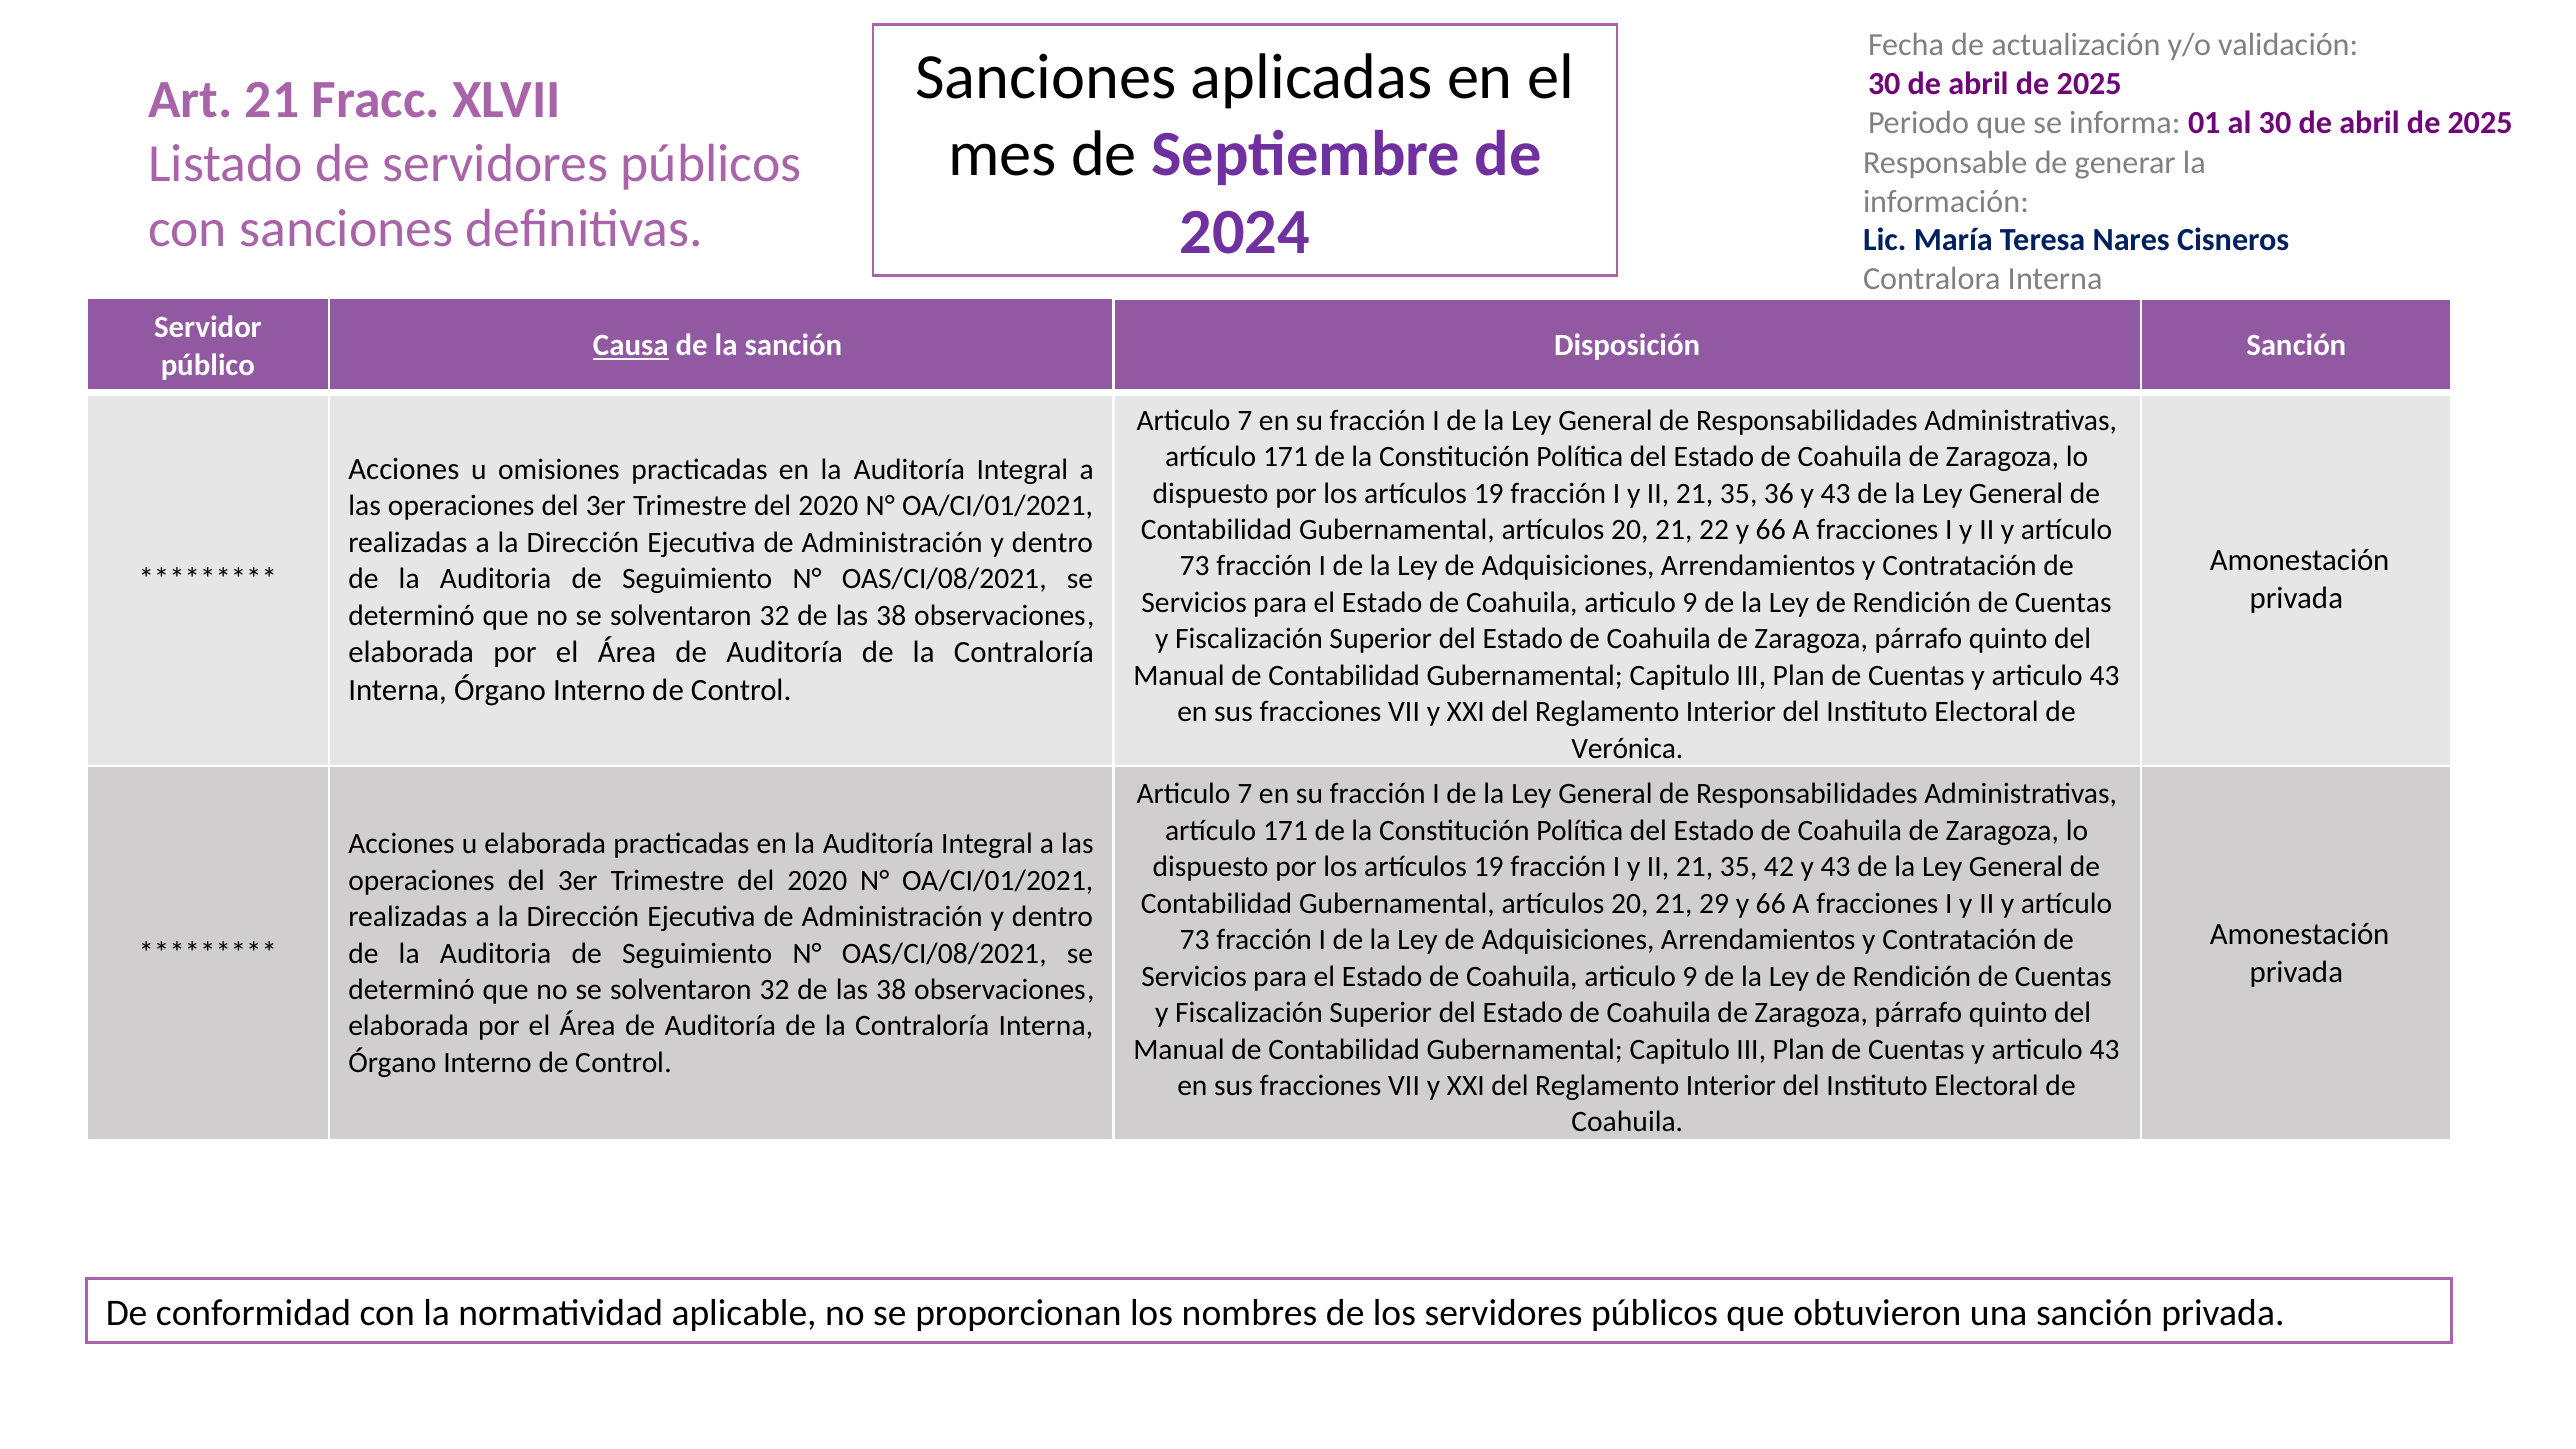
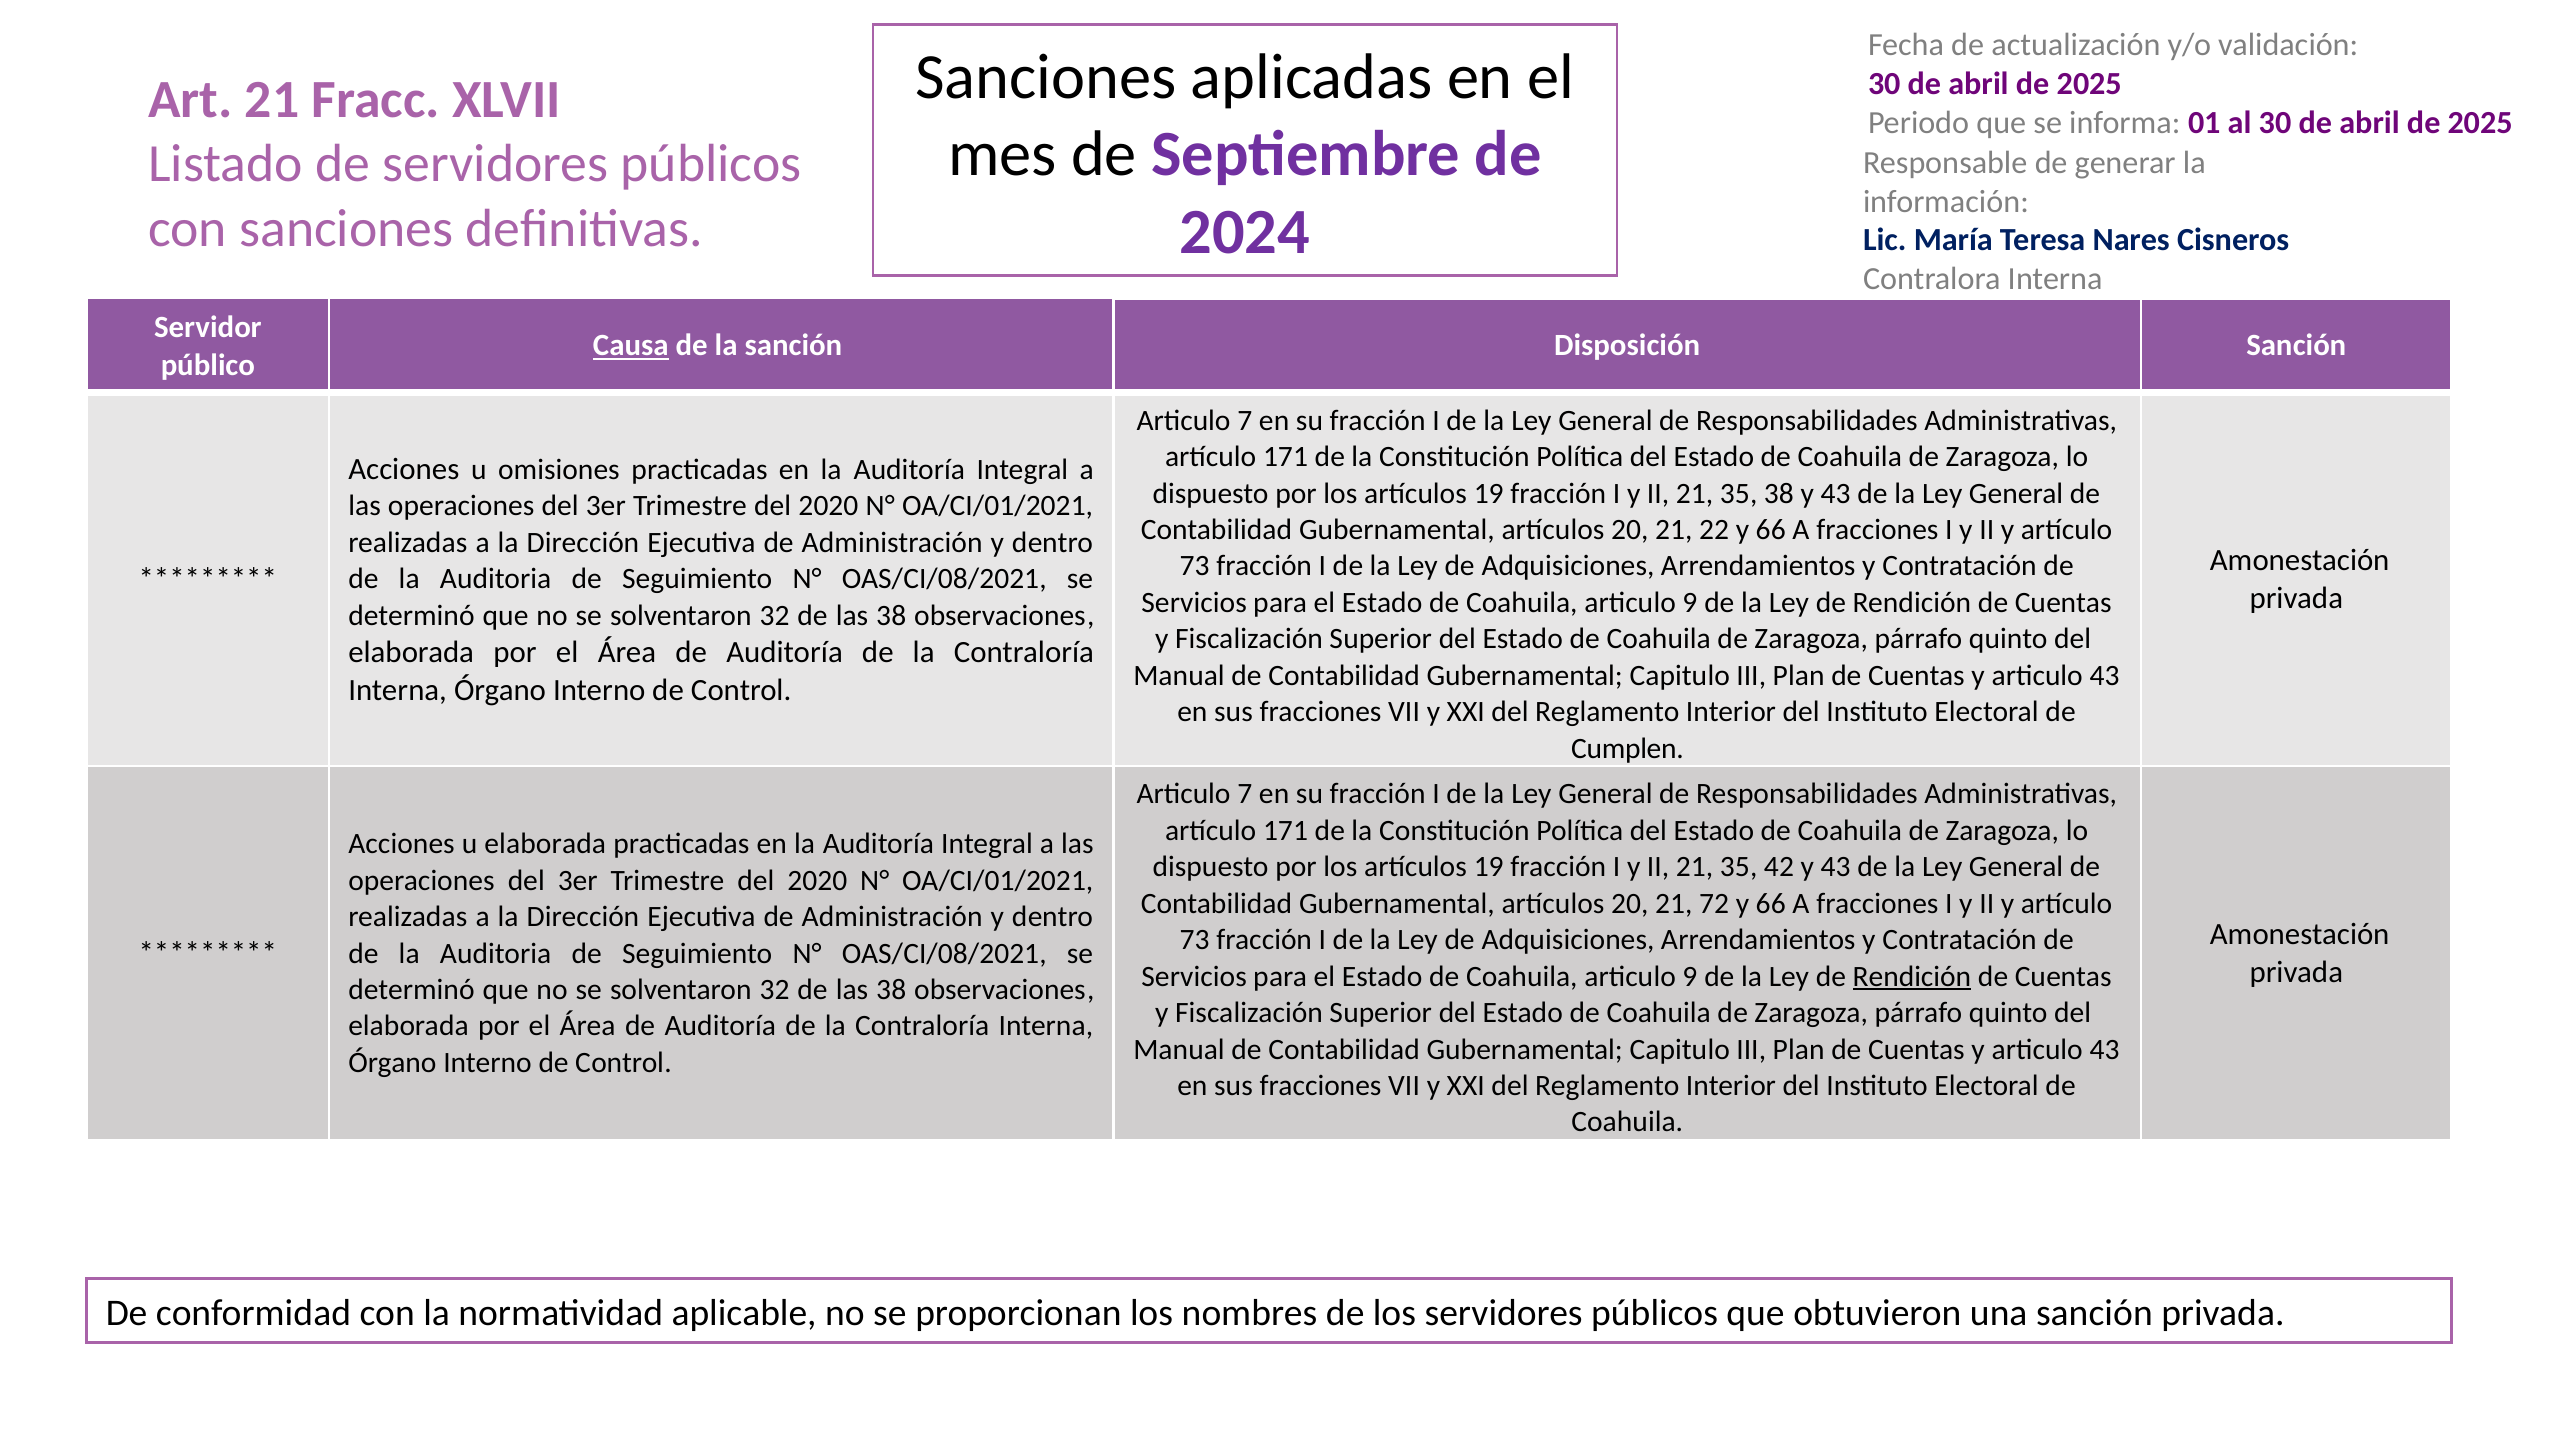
35 36: 36 -> 38
Verónica: Verónica -> Cumplen
29: 29 -> 72
Rendición at (1912, 976) underline: none -> present
